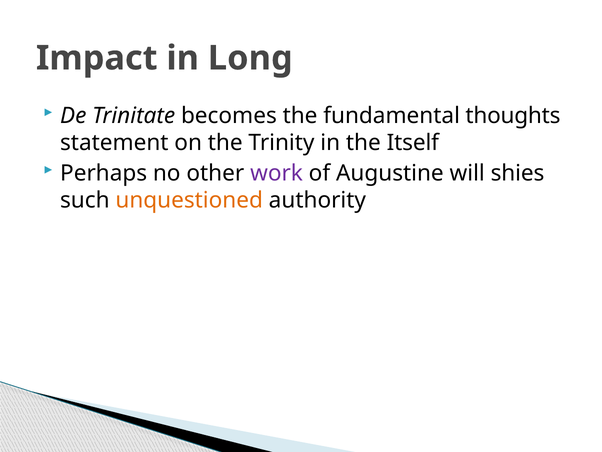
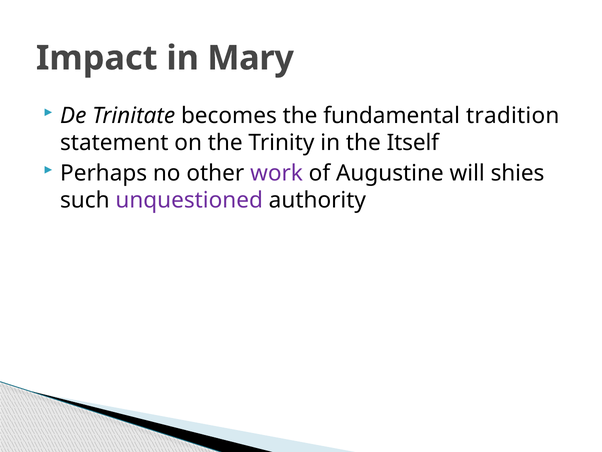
Long: Long -> Mary
thoughts: thoughts -> tradition
unquestioned colour: orange -> purple
